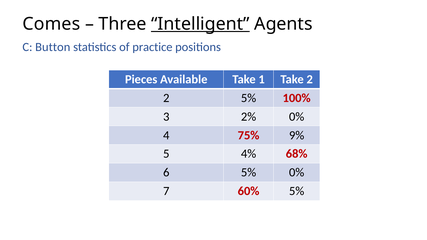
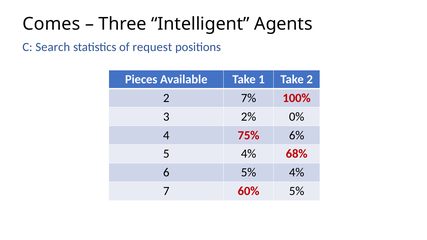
Intelligent underline: present -> none
Button: Button -> Search
practice: practice -> request
5% at (249, 98): 5% -> 7%
9%: 9% -> 6%
5% 0%: 0% -> 4%
